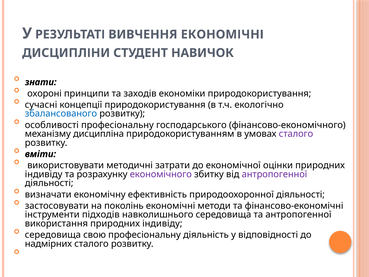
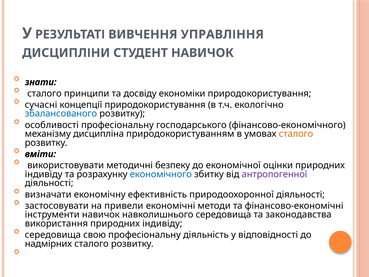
ВИВЧЕННЯ ЕКОНОМІЧНІ: ЕКОНОМІЧНІ -> УПРАВЛІННЯ
охороні at (44, 93): охороні -> сталого
заходів: заходів -> досвіду
сталого at (296, 134) colour: purple -> orange
затрати: затрати -> безпеку
економічного colour: purple -> blue
поколінь: поколінь -> привели
інструменти підходів: підходів -> навичок
та антропогенної: антропогенної -> законодавства
